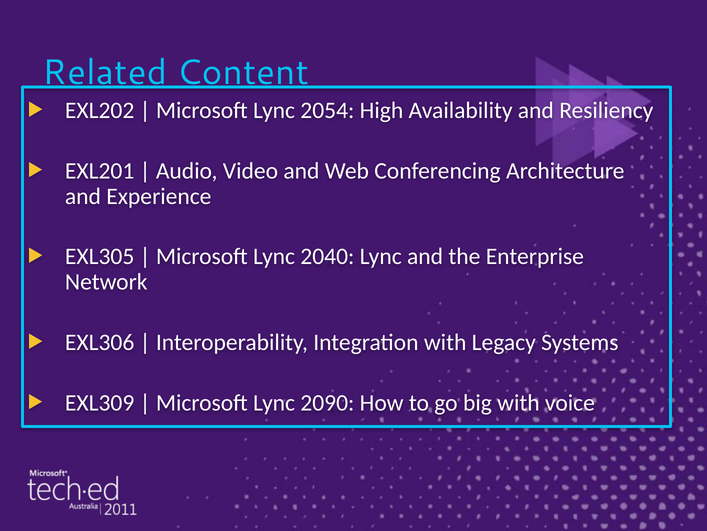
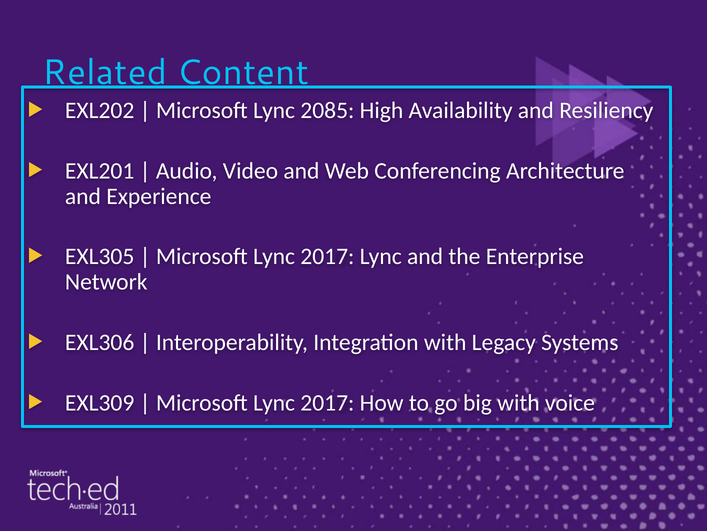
2054: 2054 -> 2085
2040 at (327, 256): 2040 -> 2017
2090 at (327, 402): 2090 -> 2017
